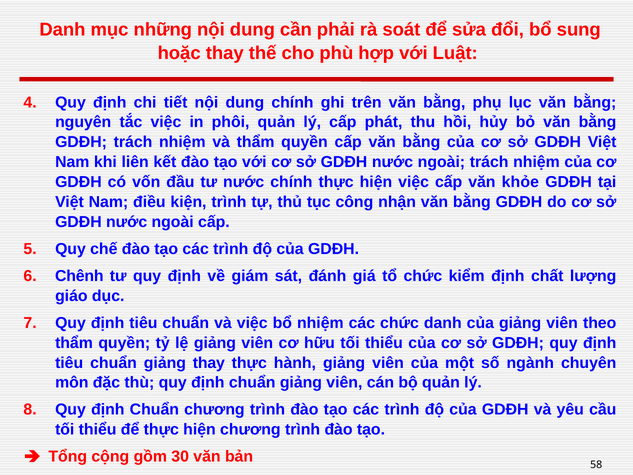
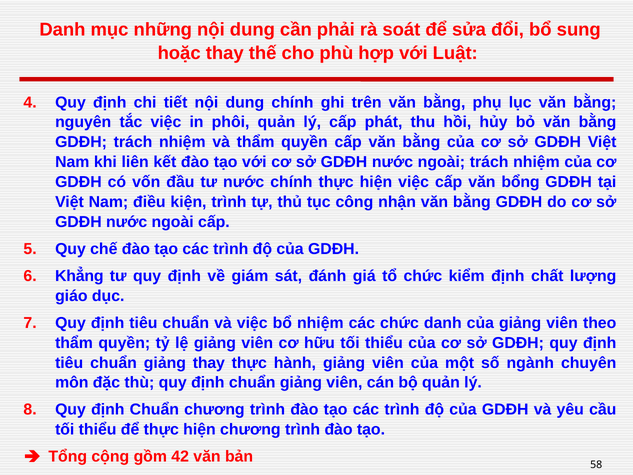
khỏe: khỏe -> bổng
Chênh: Chênh -> Khẳng
30: 30 -> 42
